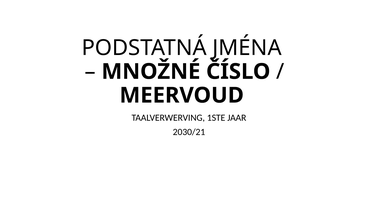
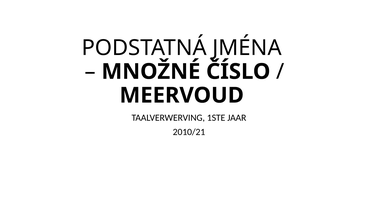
2030/21: 2030/21 -> 2010/21
